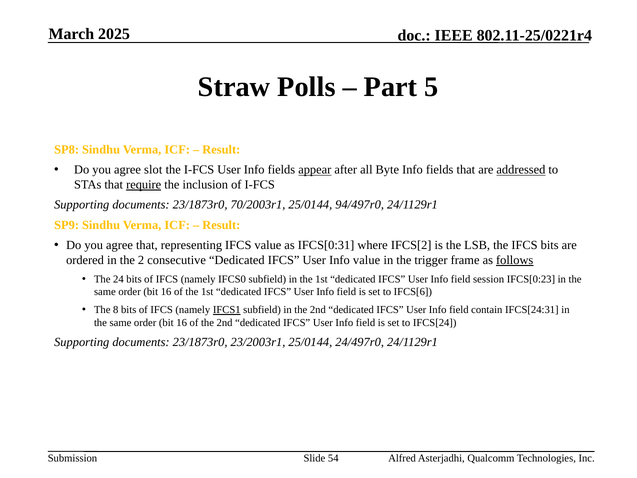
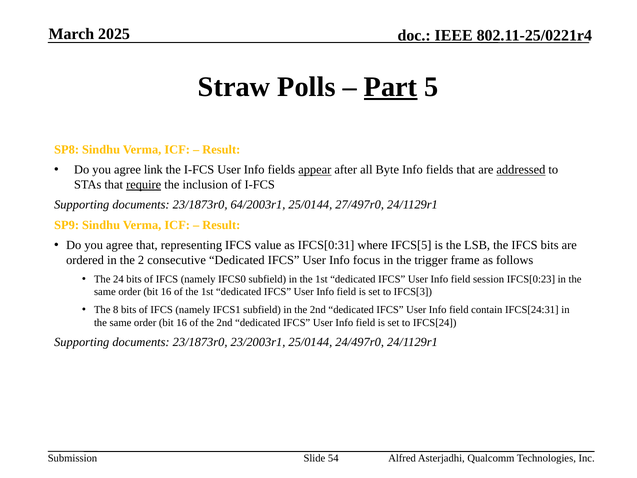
Part underline: none -> present
slot: slot -> link
70/2003r1: 70/2003r1 -> 64/2003r1
94/497r0: 94/497r0 -> 27/497r0
IFCS[2: IFCS[2 -> IFCS[5
Info value: value -> focus
follows underline: present -> none
IFCS[6: IFCS[6 -> IFCS[3
IFCS1 underline: present -> none
